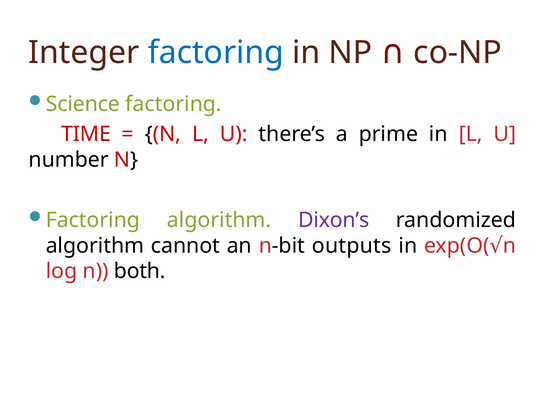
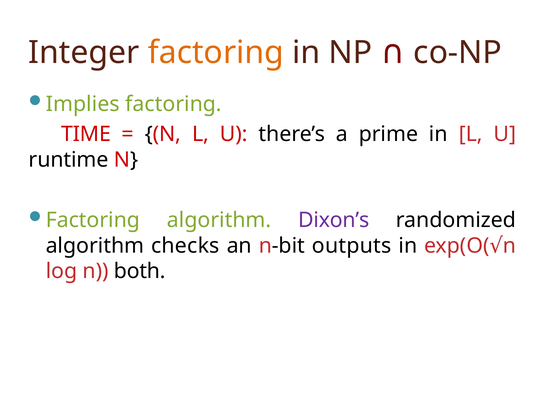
factoring at (216, 52) colour: blue -> orange
Science: Science -> Implies
number: number -> runtime
cannot: cannot -> checks
